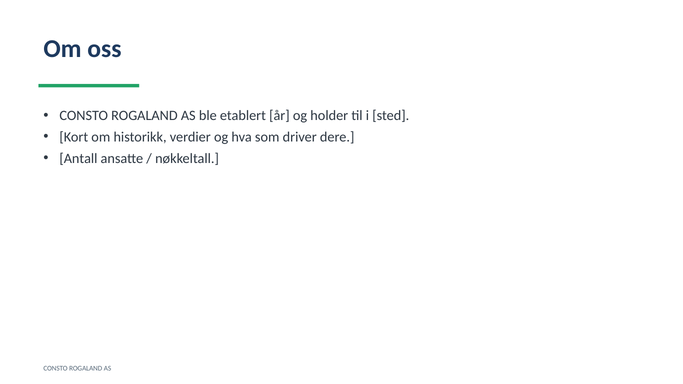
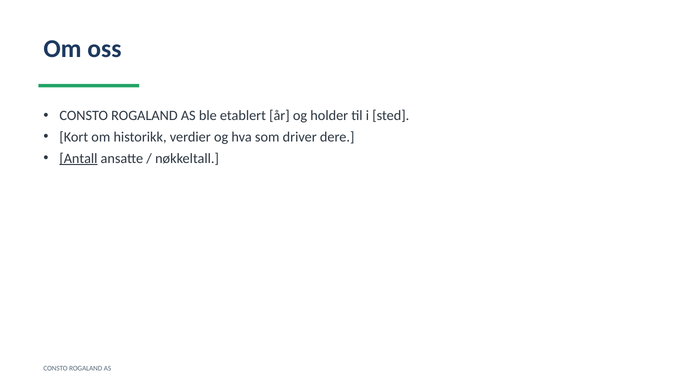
Antall underline: none -> present
